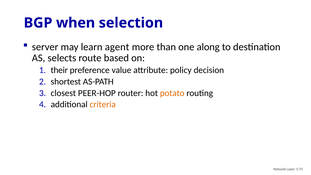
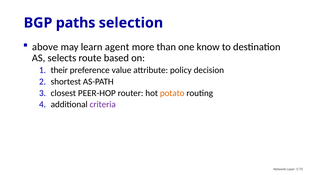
when: when -> paths
server: server -> above
along: along -> know
criteria colour: orange -> purple
